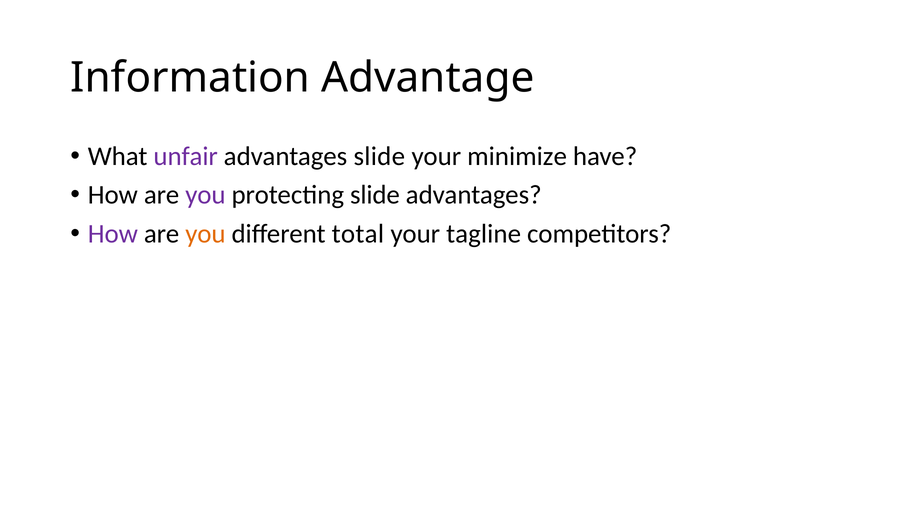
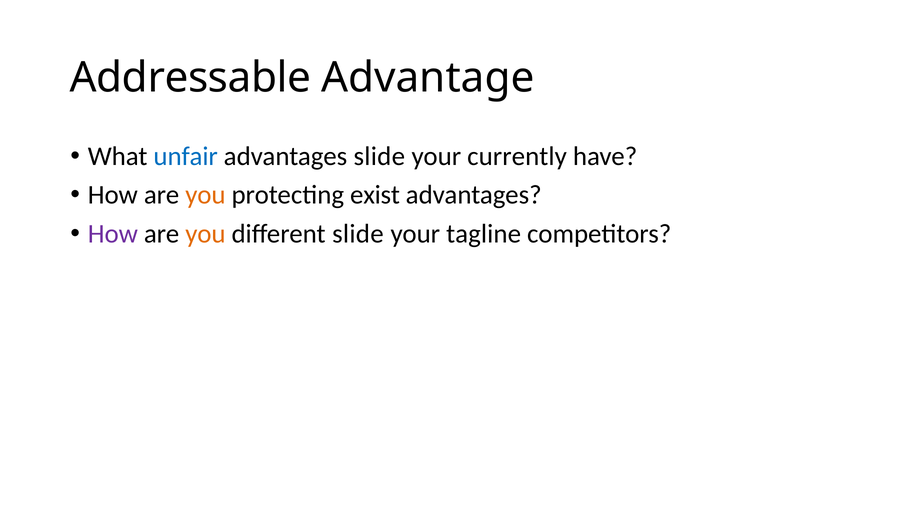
Information: Information -> Addressable
unfair colour: purple -> blue
minimize: minimize -> currently
you at (205, 195) colour: purple -> orange
protecting slide: slide -> exist
different total: total -> slide
